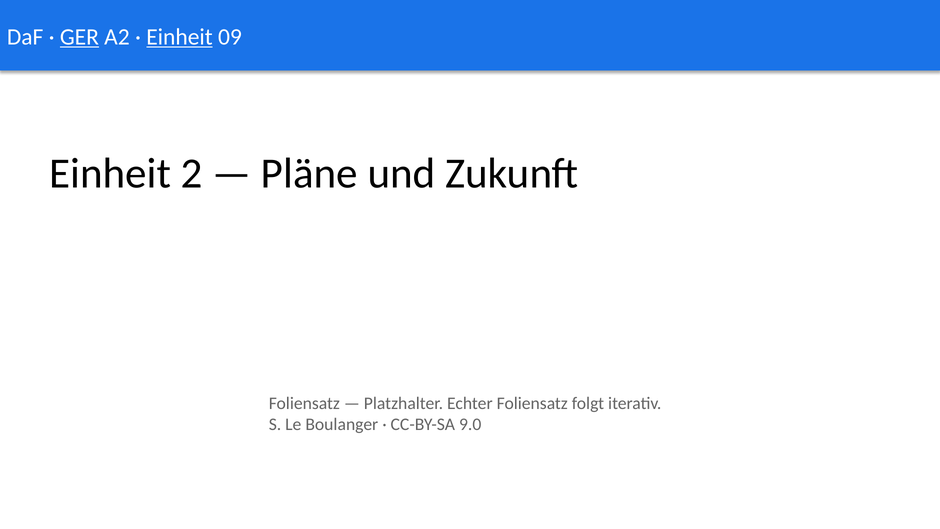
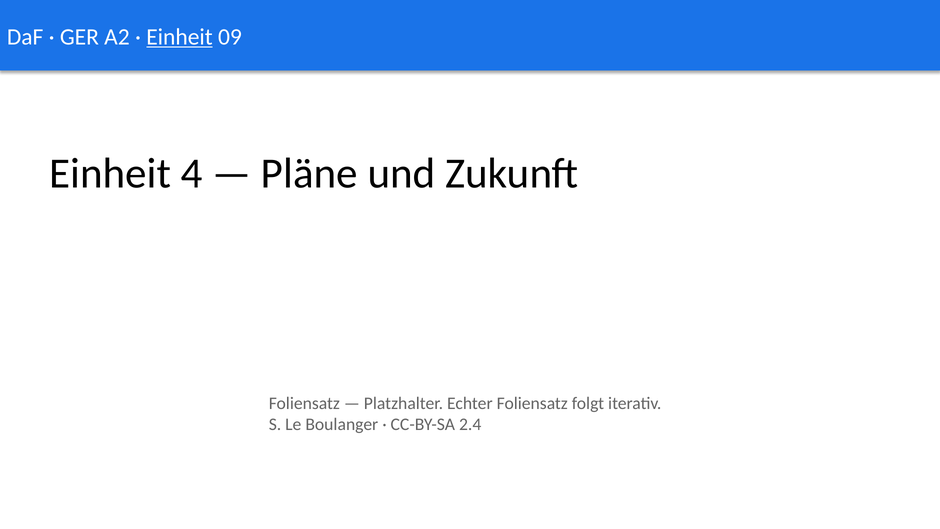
GER underline: present -> none
2: 2 -> 4
9.0: 9.0 -> 2.4
